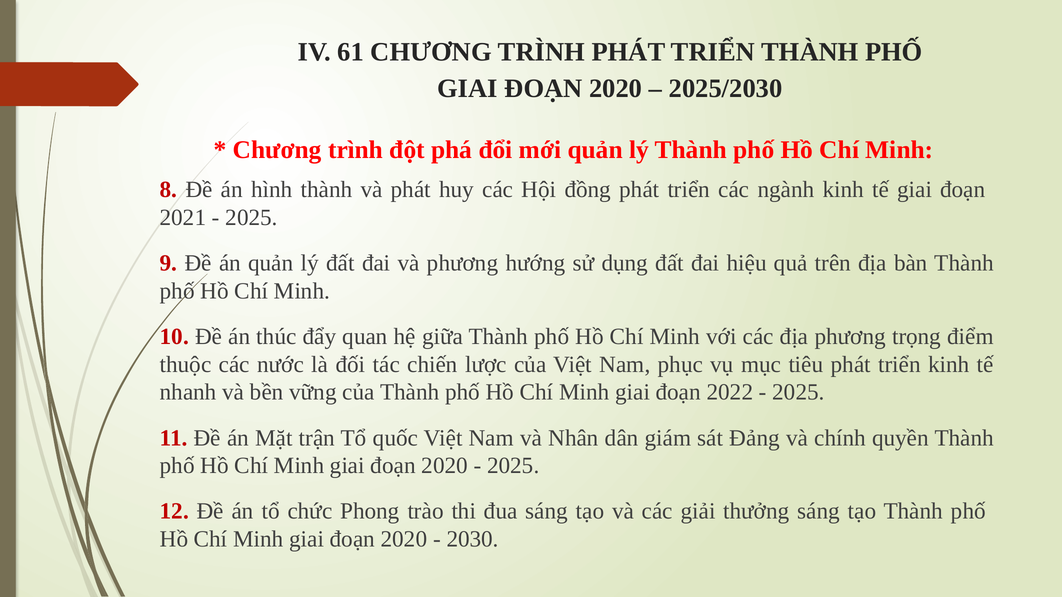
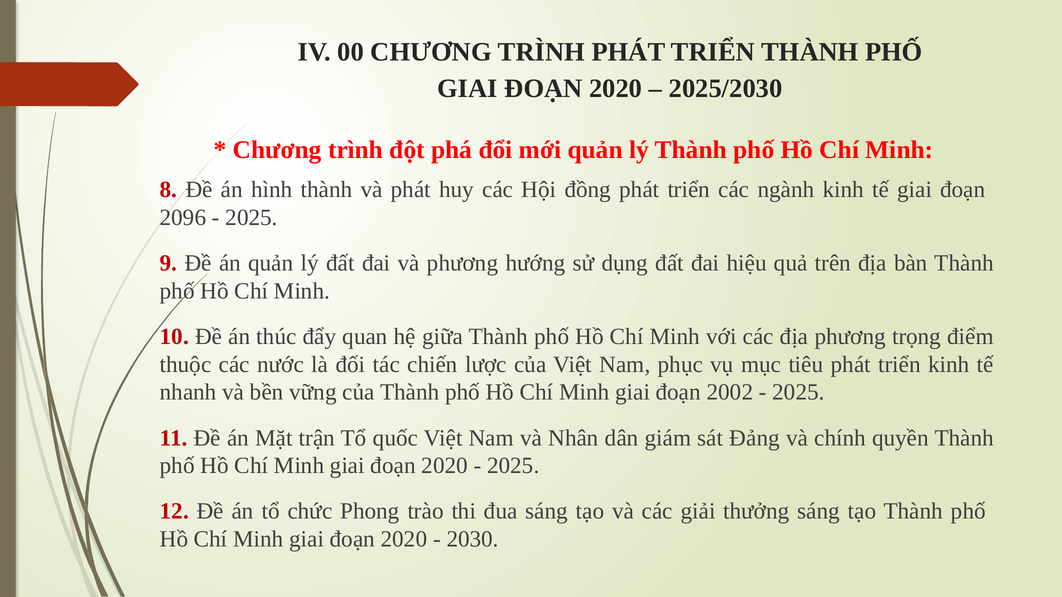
61: 61 -> 00
2021: 2021 -> 2096
2022: 2022 -> 2002
